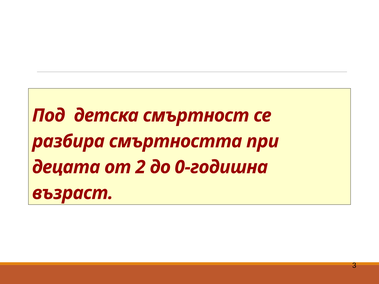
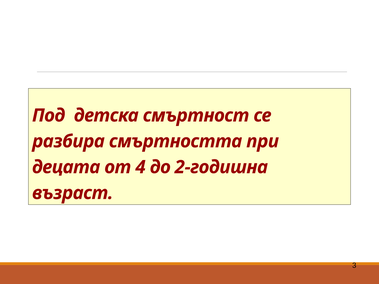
2: 2 -> 4
0-годишна: 0-годишна -> 2-годишна
